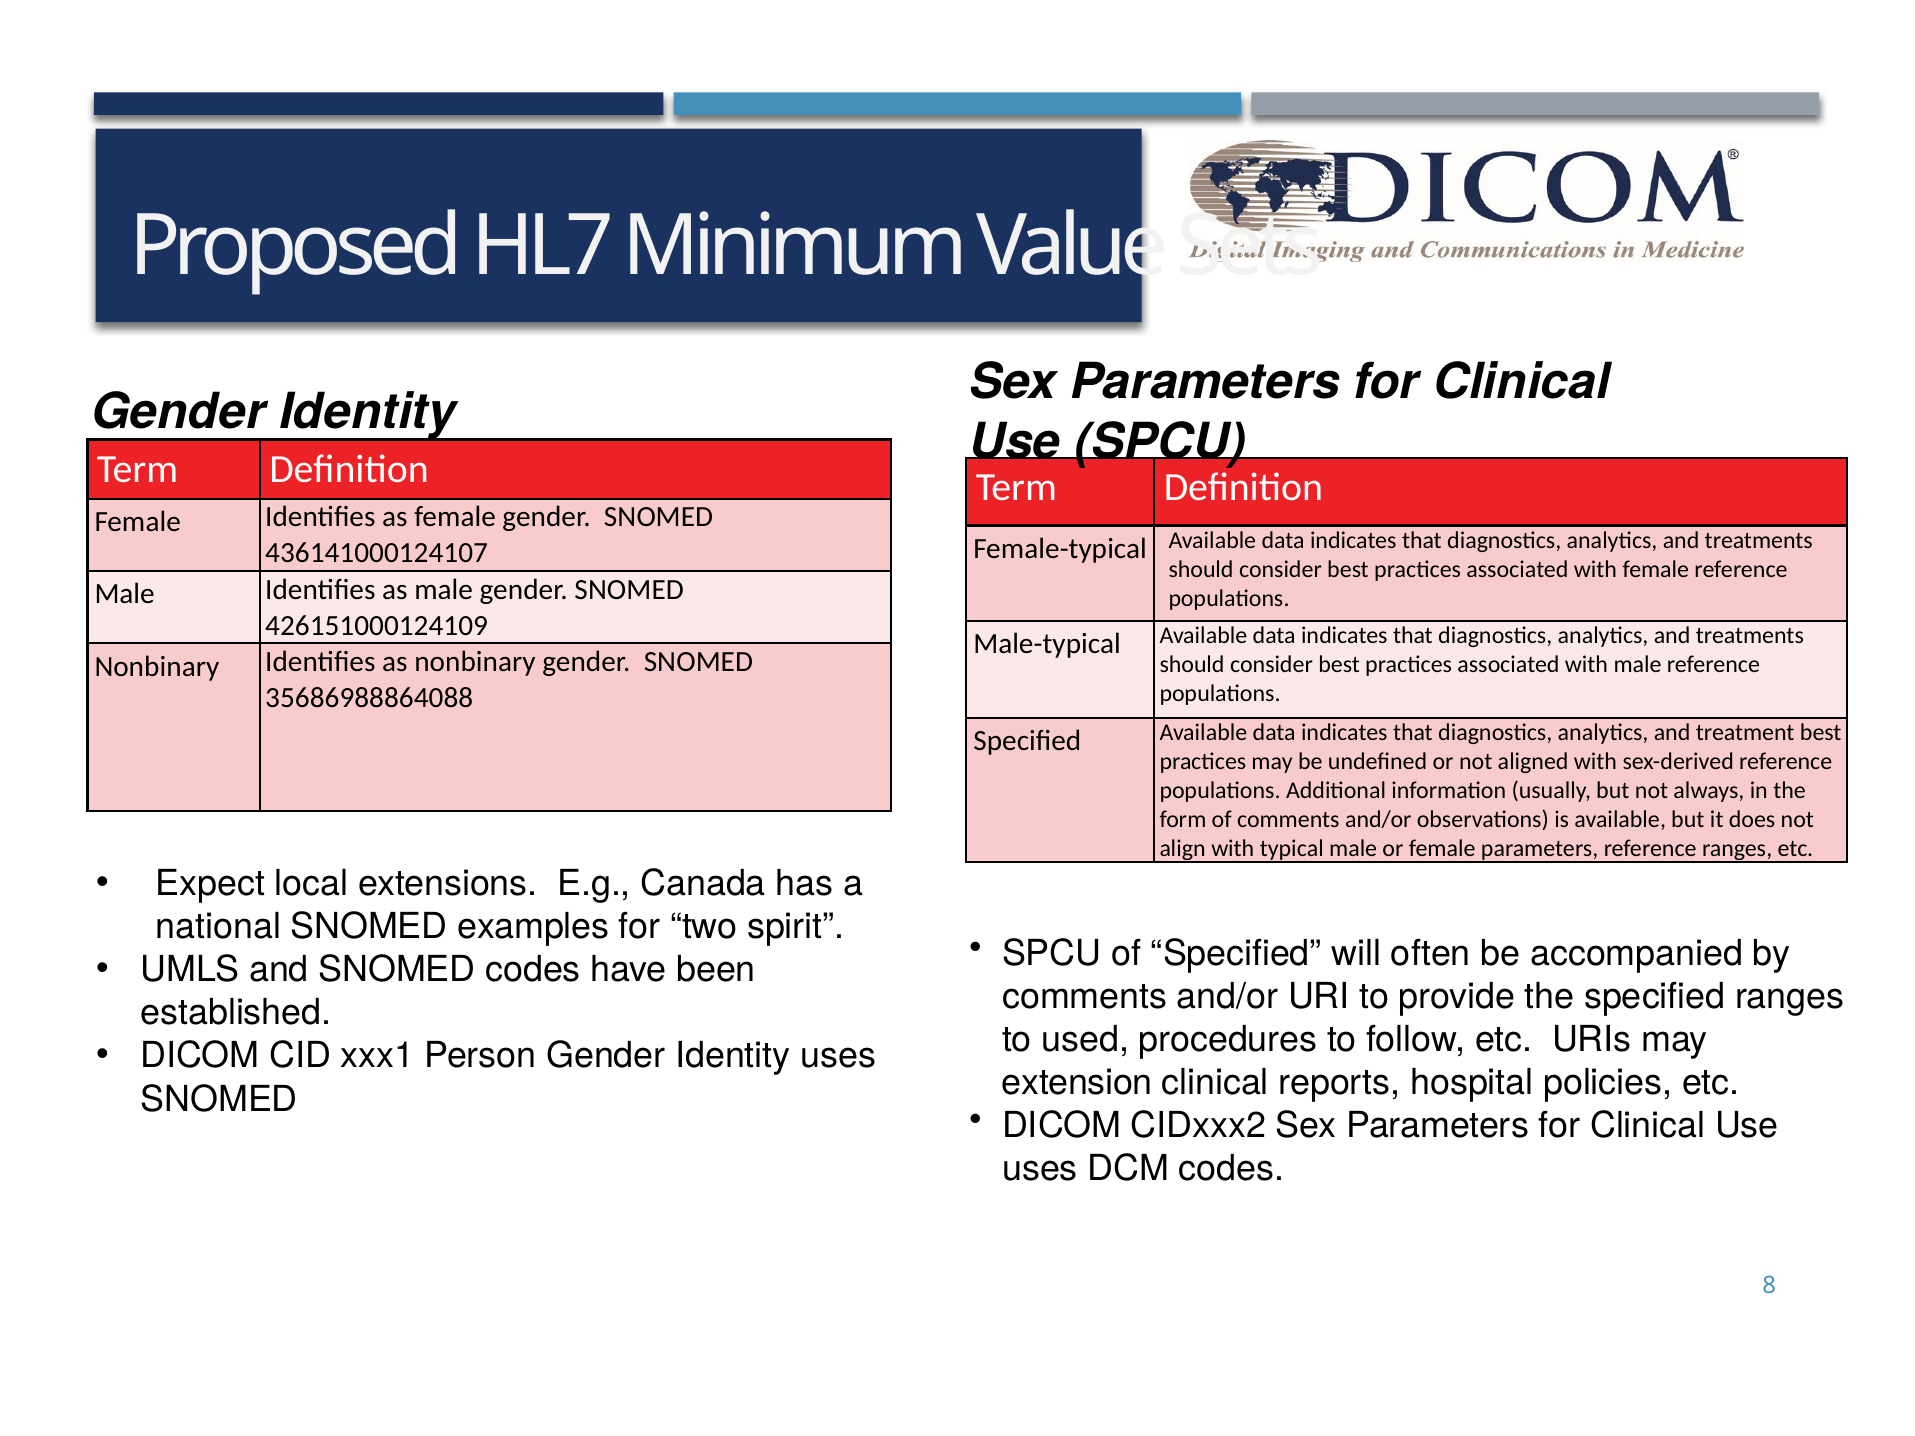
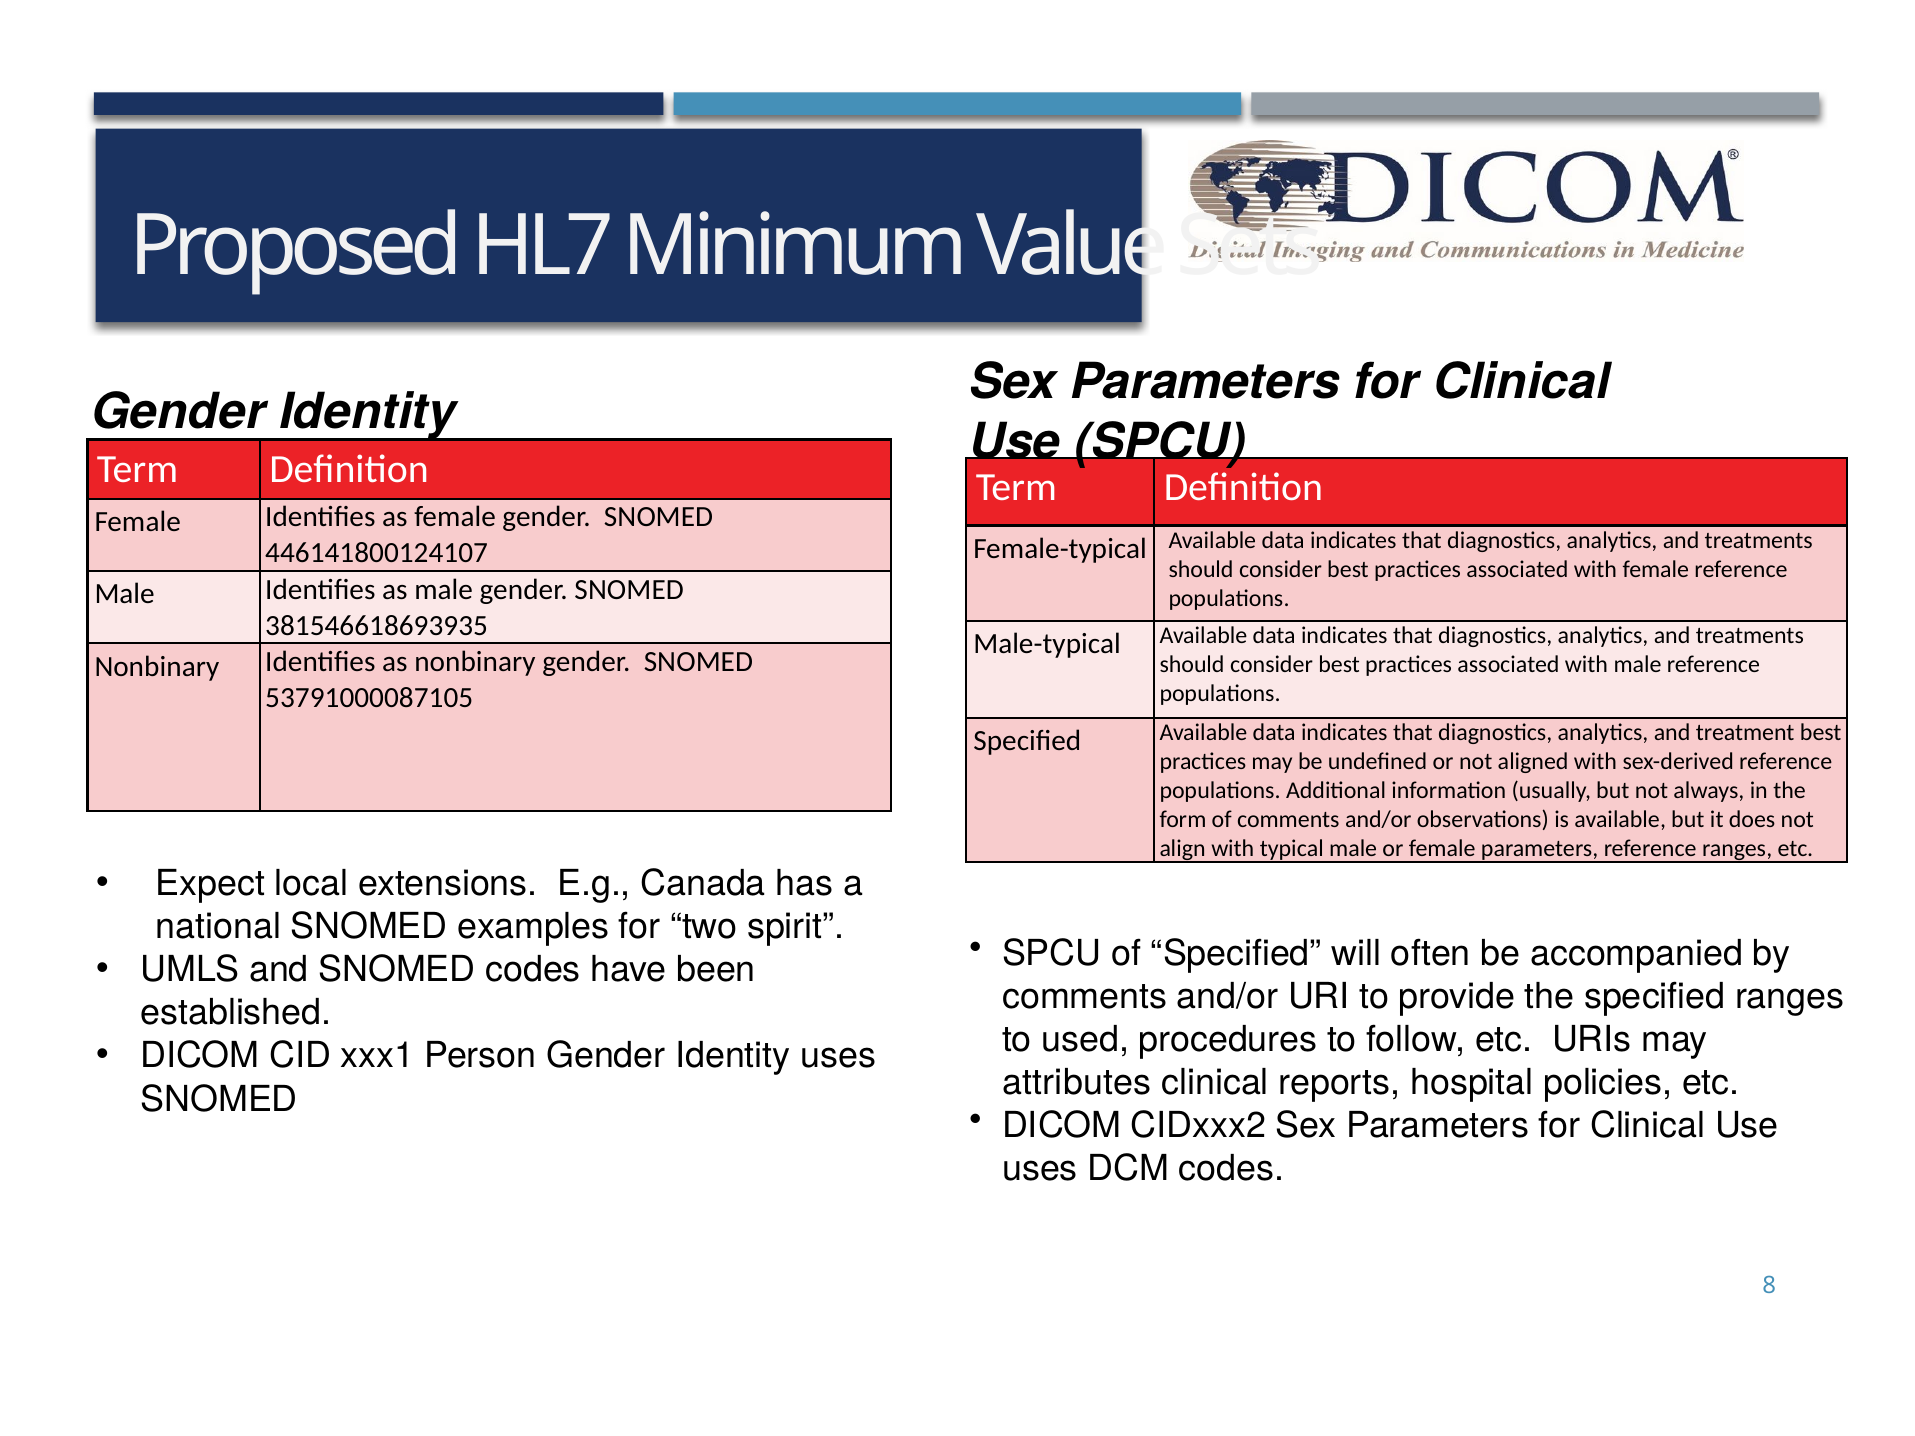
436141000124107: 436141000124107 -> 446141800124107
426151000124109: 426151000124109 -> 381546618693935
35686988864088: 35686988864088 -> 53791000087105
extension: extension -> attributes
